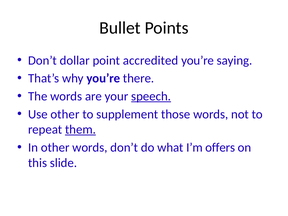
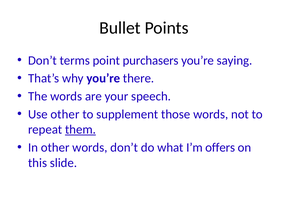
dollar: dollar -> terms
accredited: accredited -> purchasers
speech underline: present -> none
